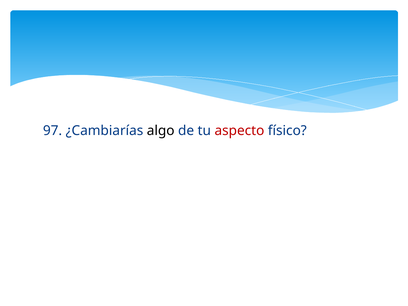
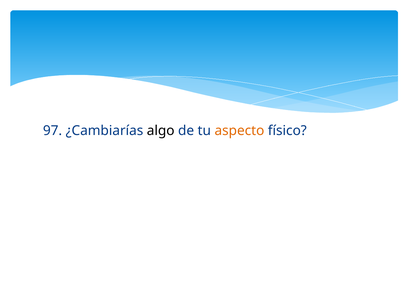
aspecto colour: red -> orange
